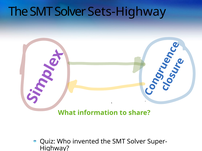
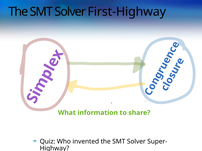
Sets-Highway: Sets-Highway -> First-Highway
